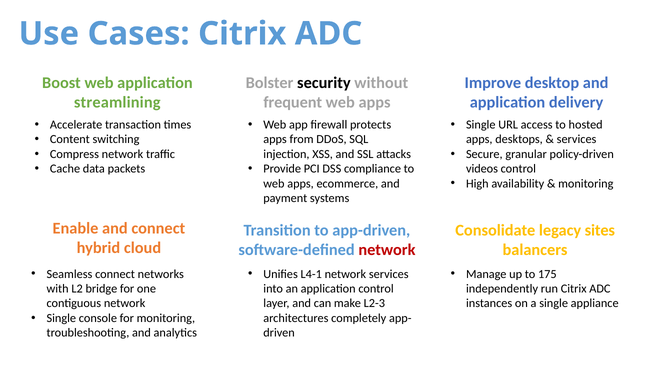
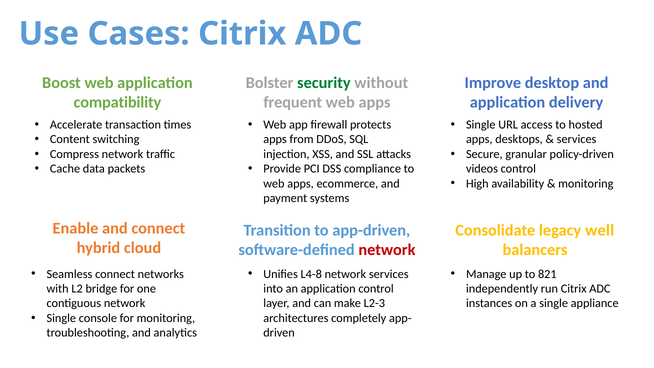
security colour: black -> green
streamlining: streamlining -> compatibility
sites: sites -> well
L4-1: L4-1 -> L4-8
175: 175 -> 821
